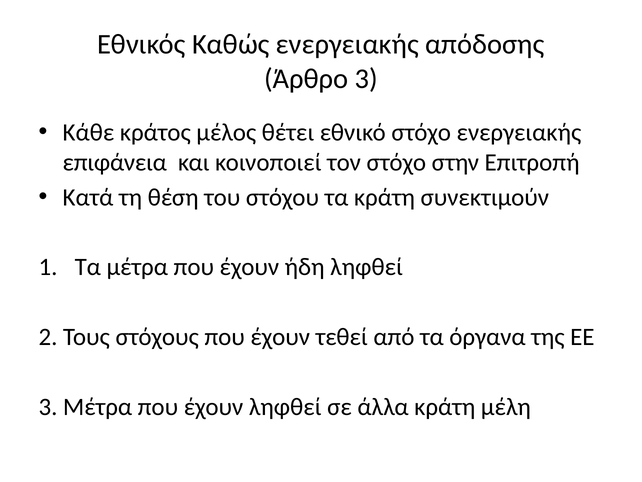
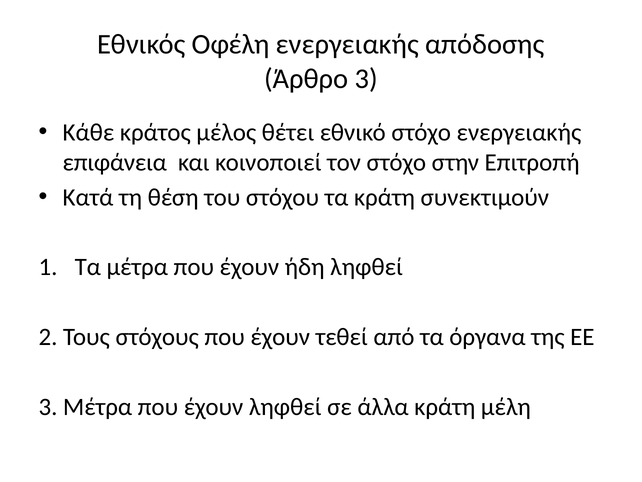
Καθώς: Καθώς -> Οφέλη
